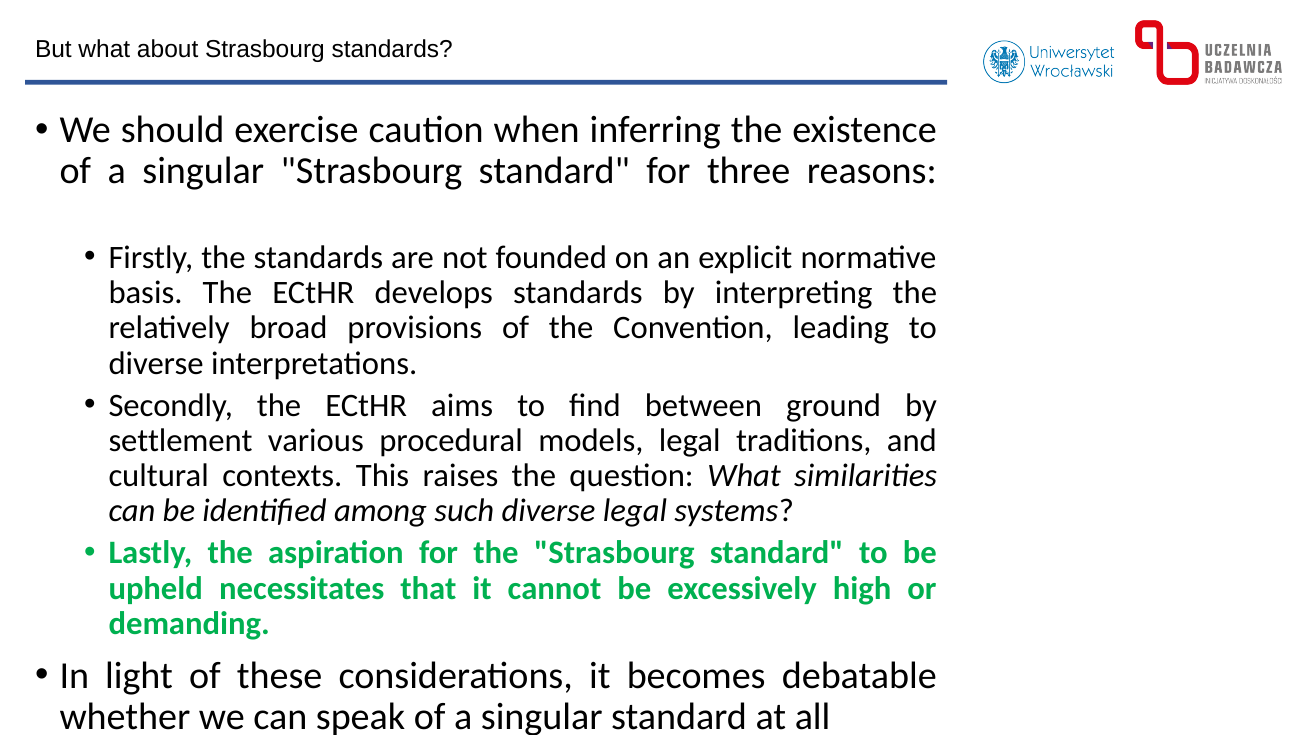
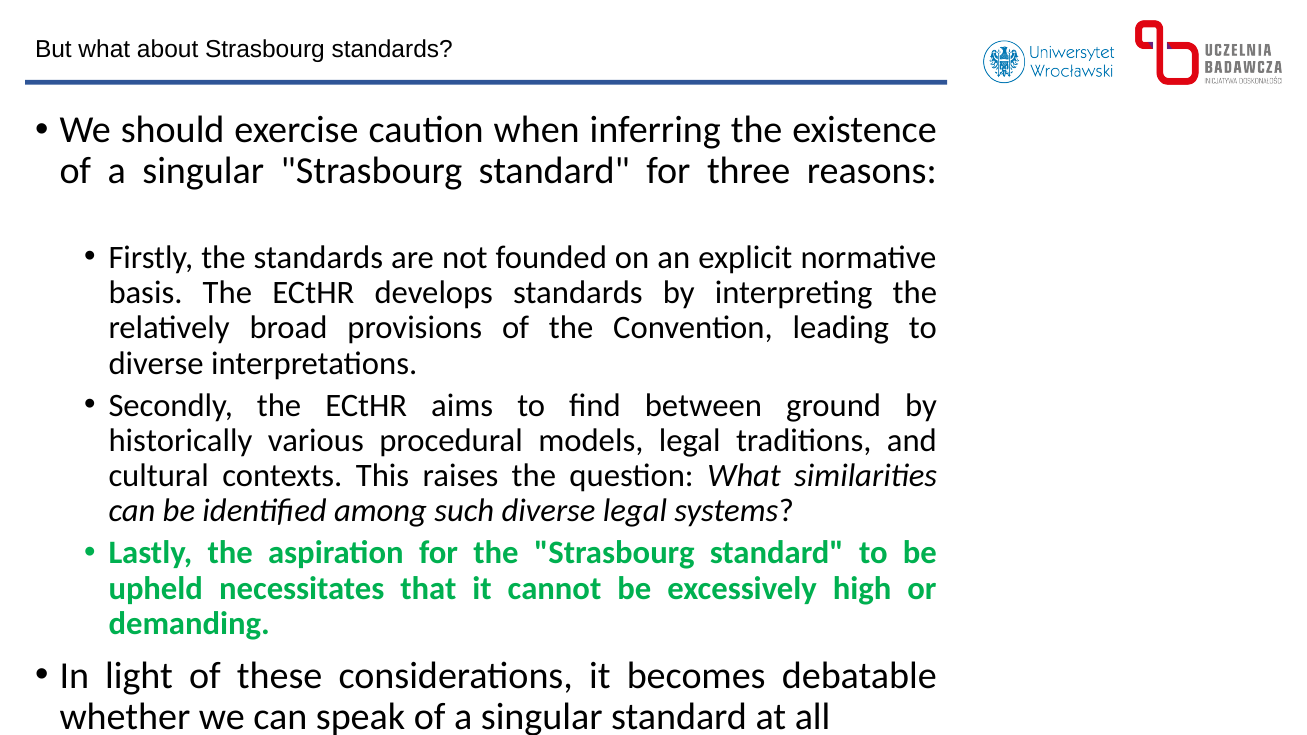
settlement: settlement -> historically
